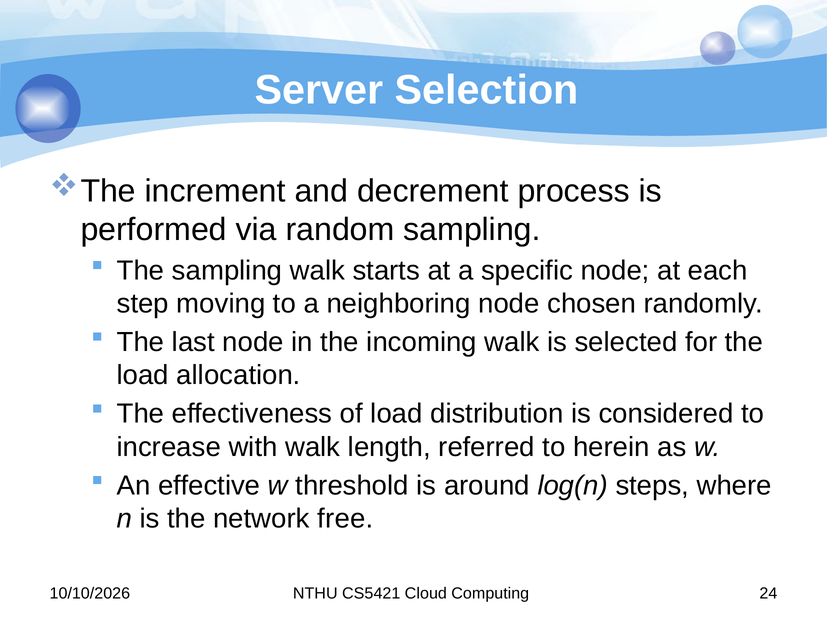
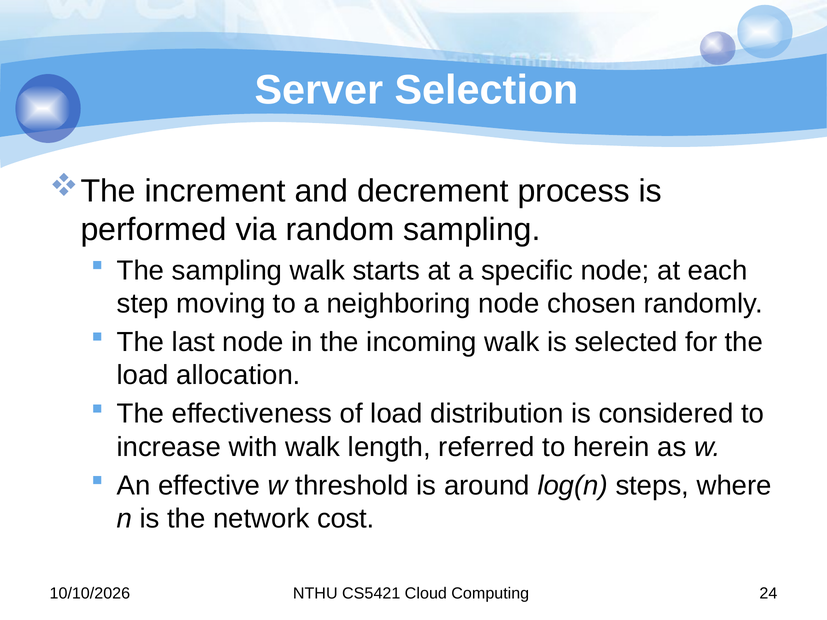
free: free -> cost
